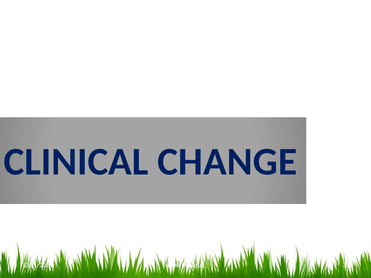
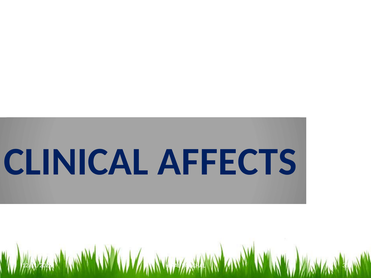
CHANGE: CHANGE -> AFFECTS
